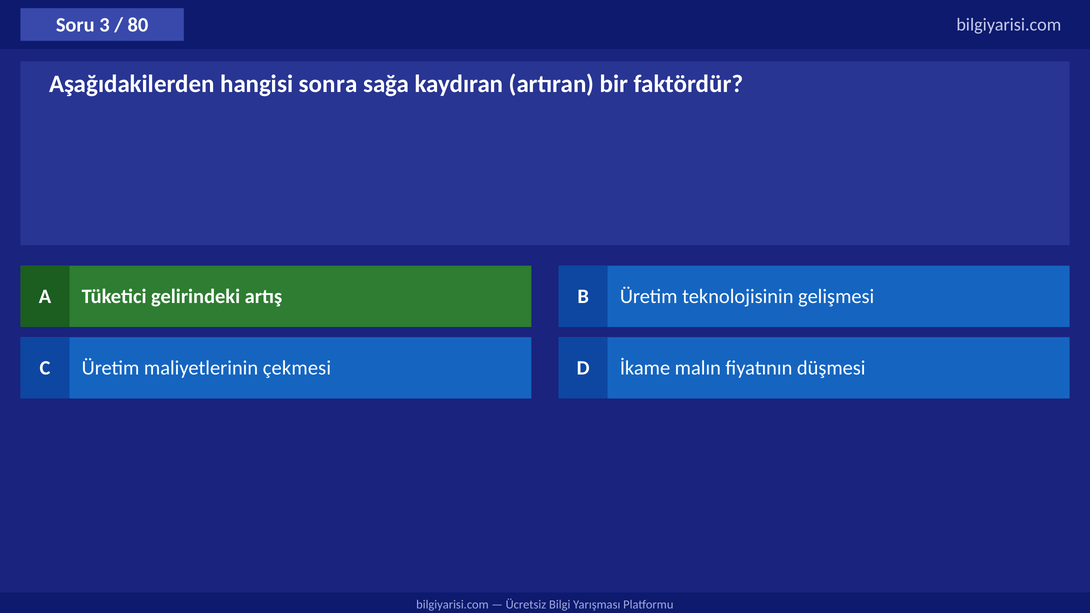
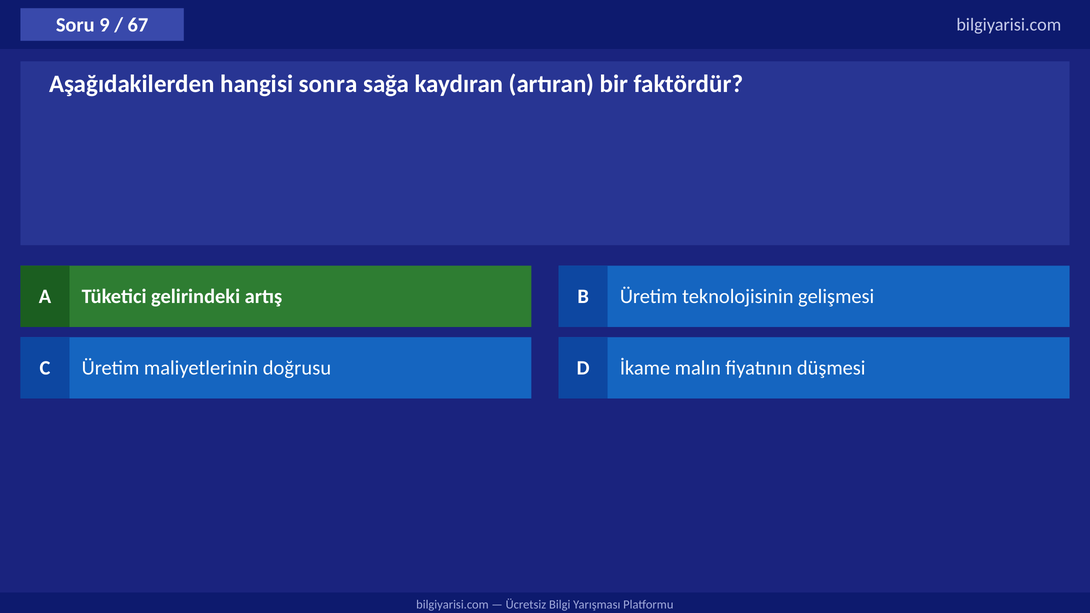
3: 3 -> 9
80: 80 -> 67
çekmesi: çekmesi -> doğrusu
